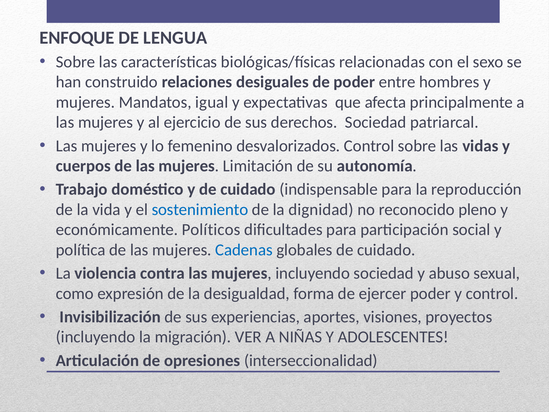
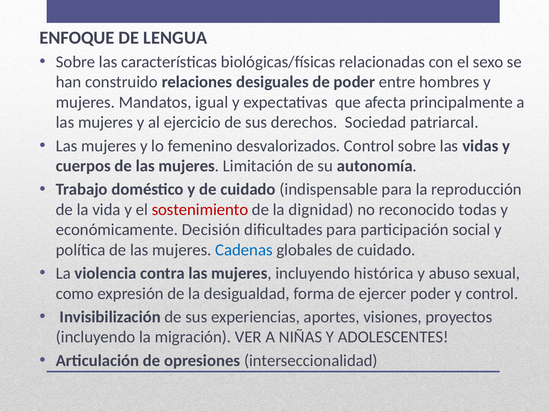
sostenimiento colour: blue -> red
pleno: pleno -> todas
Políticos: Políticos -> Decisión
incluyendo sociedad: sociedad -> histórica
